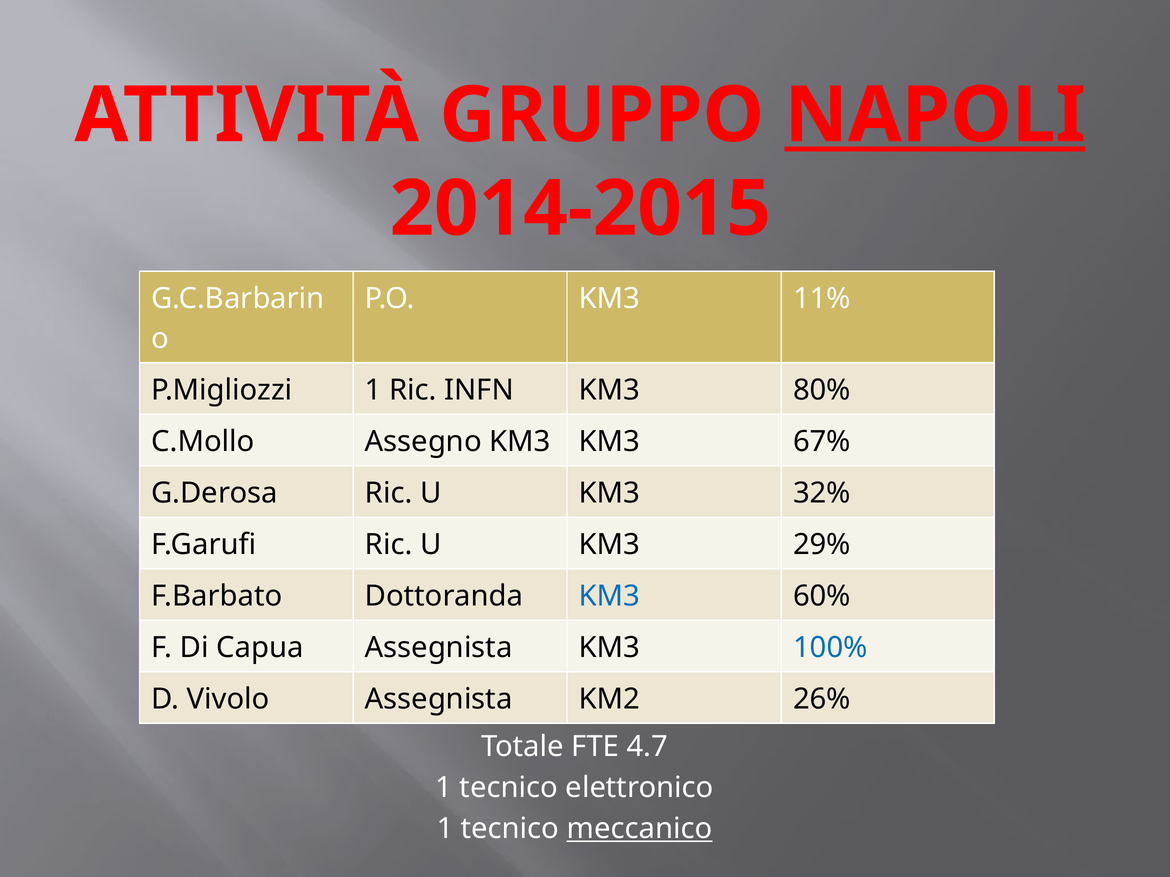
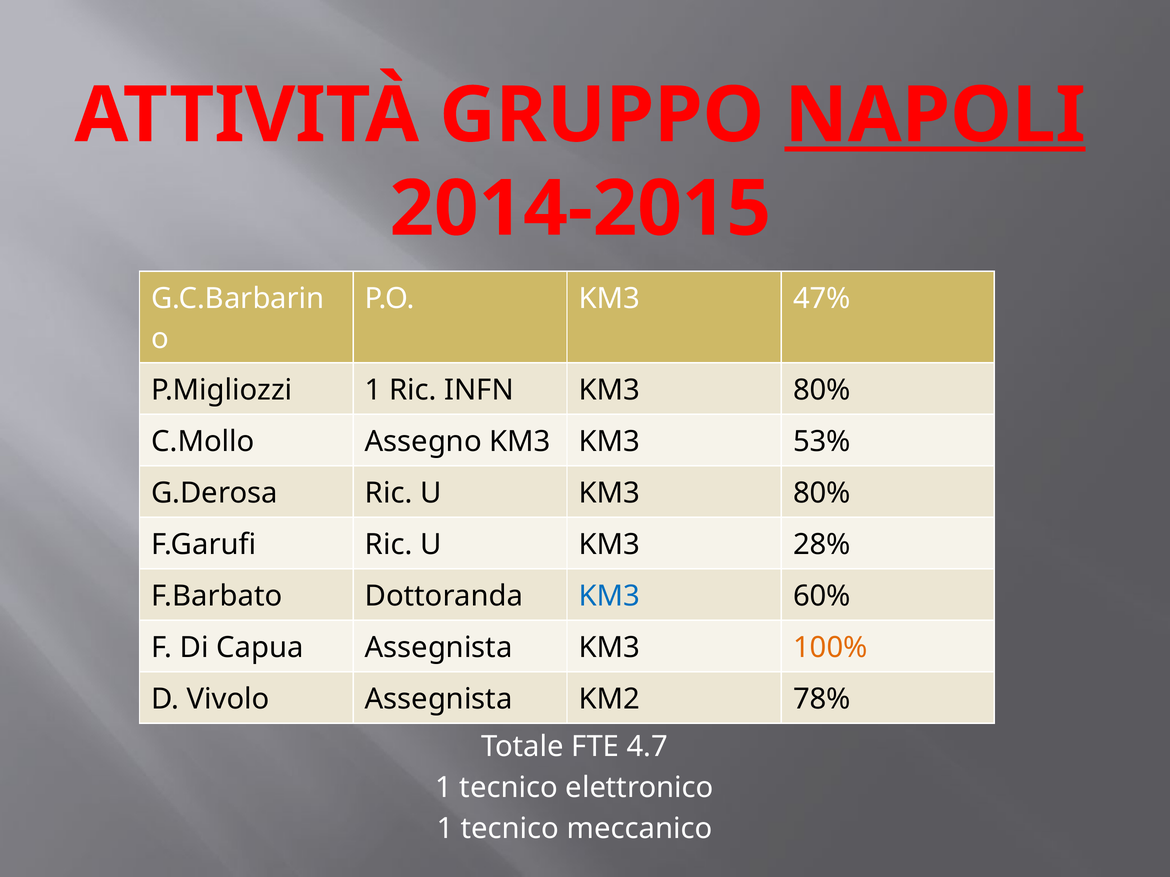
11%: 11% -> 47%
67%: 67% -> 53%
U KM3 32%: 32% -> 80%
29%: 29% -> 28%
100% colour: blue -> orange
26%: 26% -> 78%
meccanico underline: present -> none
